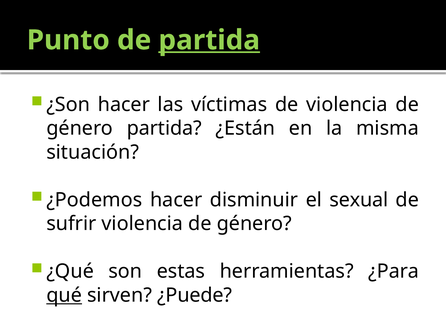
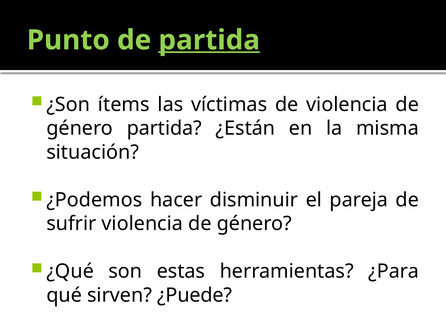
¿Son hacer: hacer -> ítems
sexual: sexual -> pareja
qué underline: present -> none
